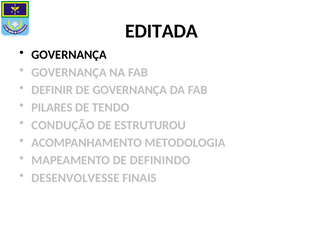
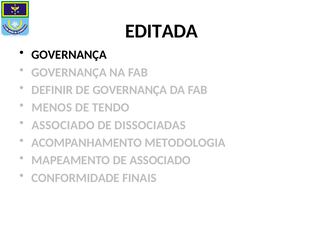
PILARES: PILARES -> MENOS
CONDUÇÃO at (63, 125): CONDUÇÃO -> ASSOCIADO
ESTRUTUROU: ESTRUTUROU -> DISSOCIADAS
DE DEFININDO: DEFININDO -> ASSOCIADO
DESENVOLVESSE: DESENVOLVESSE -> CONFORMIDADE
